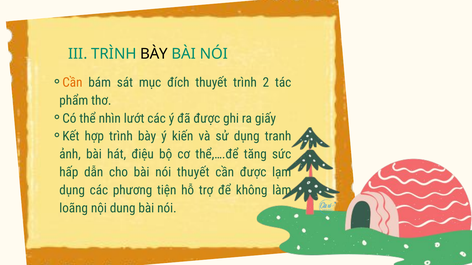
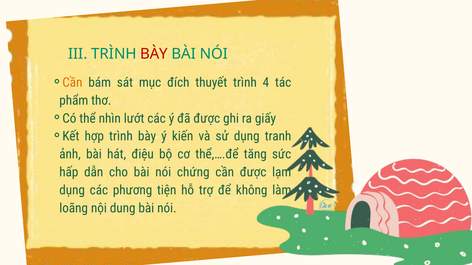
BÀY at (154, 54) colour: black -> red
2: 2 -> 4
nói thuyết: thuyết -> chứng
